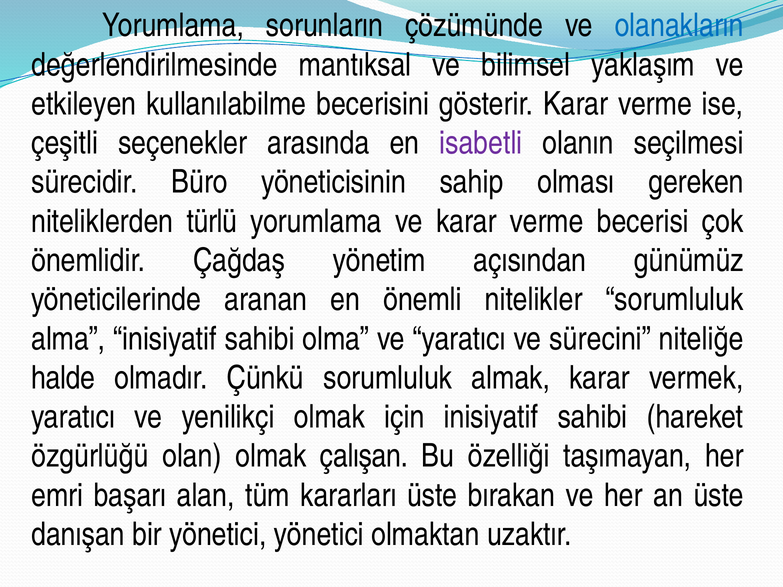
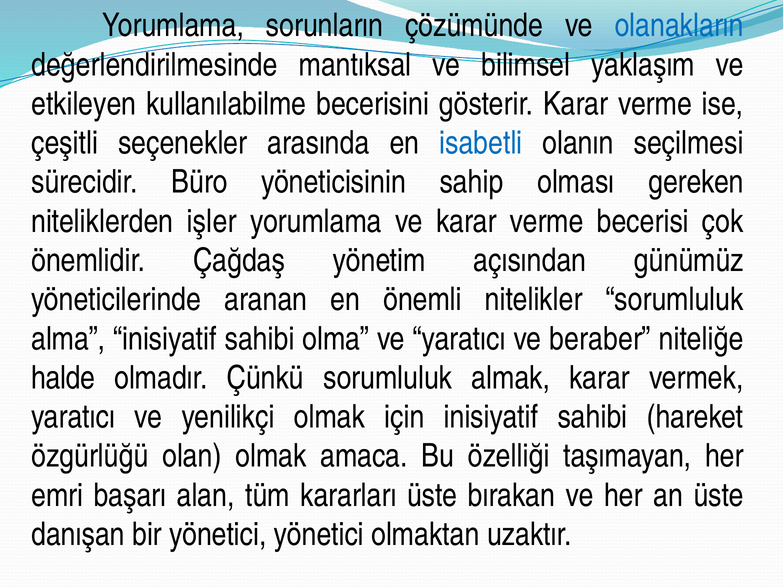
isabetli colour: purple -> blue
türlü: türlü -> işler
sürecini: sürecini -> beraber
çalışan: çalışan -> amaca
